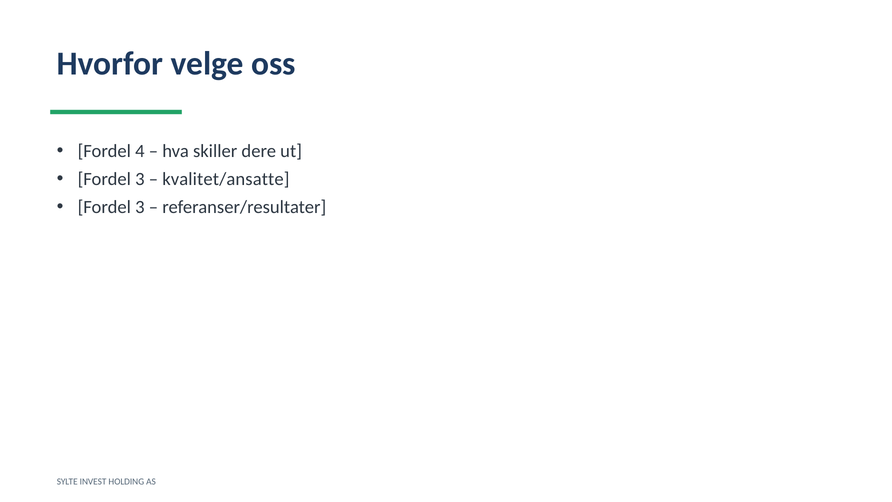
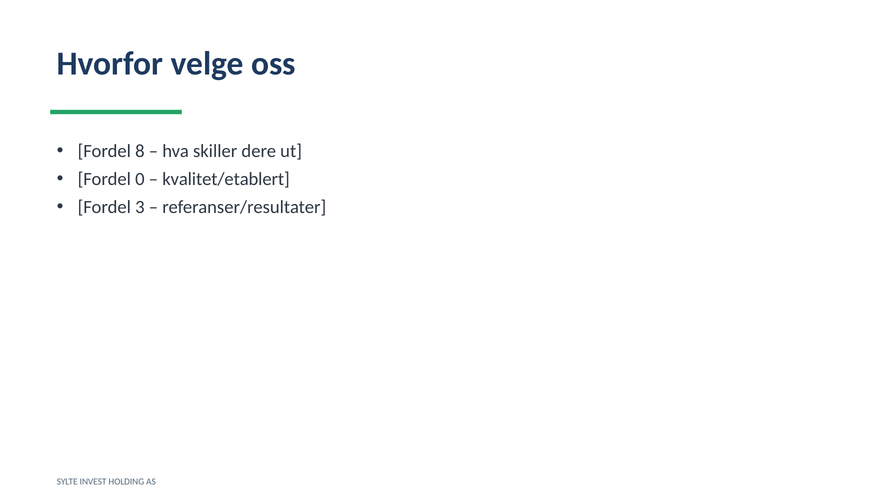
4: 4 -> 8
3 at (140, 179): 3 -> 0
kvalitet/ansatte: kvalitet/ansatte -> kvalitet/etablert
